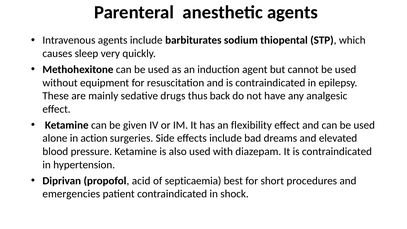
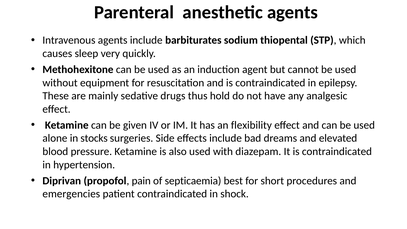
back: back -> hold
action: action -> stocks
acid: acid -> pain
